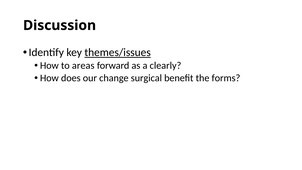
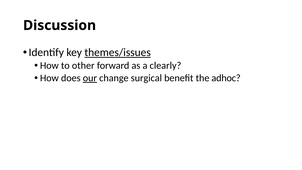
areas: areas -> other
our underline: none -> present
forms: forms -> adhoc
